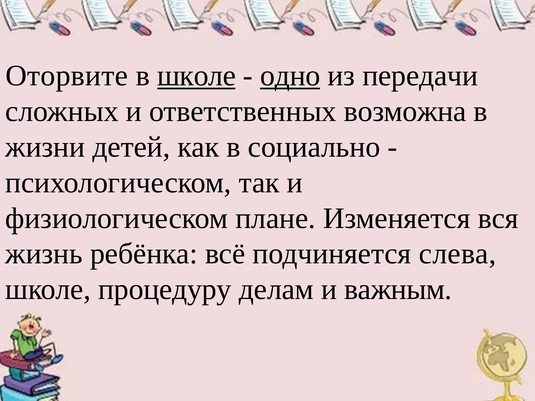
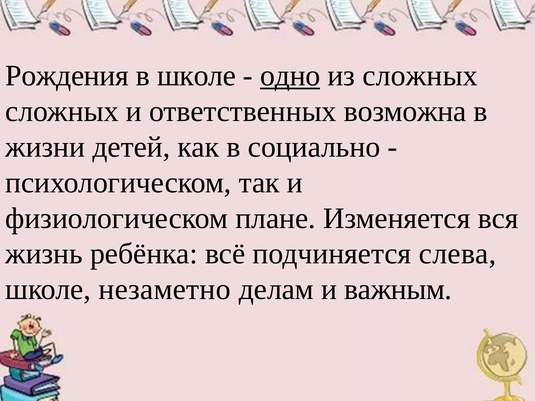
Оторвите: Оторвите -> Рождения
школе at (197, 76) underline: present -> none
из передачи: передачи -> сложных
процедуру: процедуру -> незаметно
